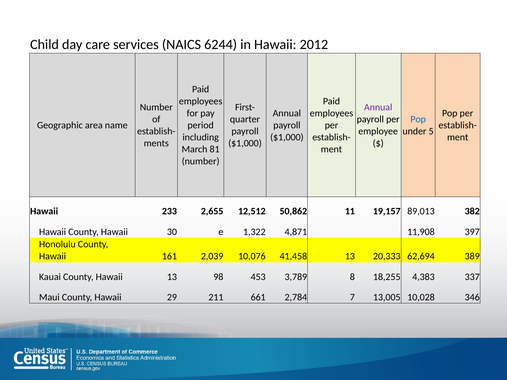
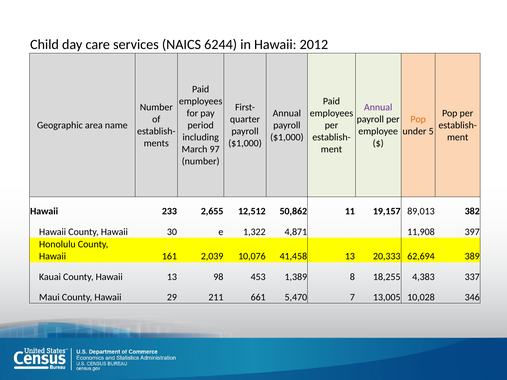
Pop at (418, 119) colour: blue -> orange
81: 81 -> 97
3,789: 3,789 -> 1,389
2,784: 2,784 -> 5,470
